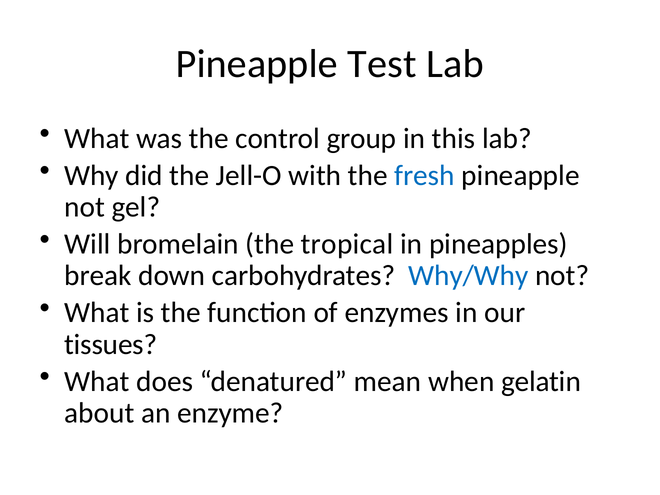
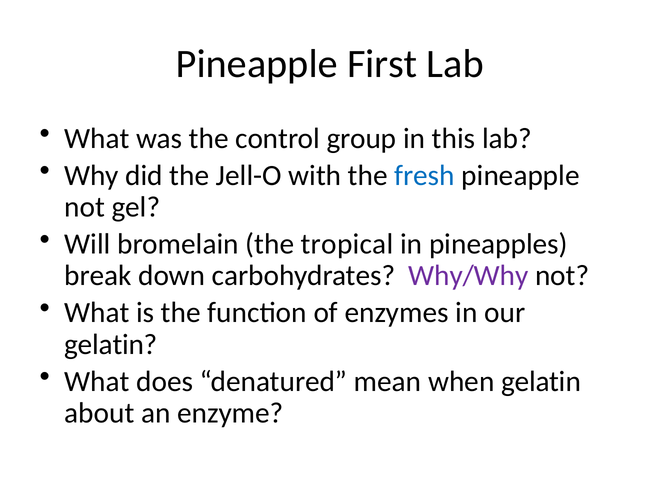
Test: Test -> First
Why/Why colour: blue -> purple
tissues at (111, 344): tissues -> gelatin
